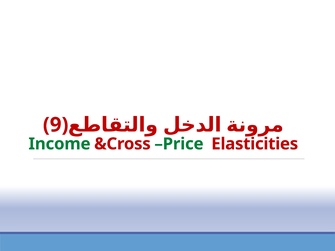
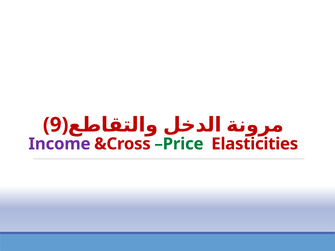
Income colour: green -> purple
